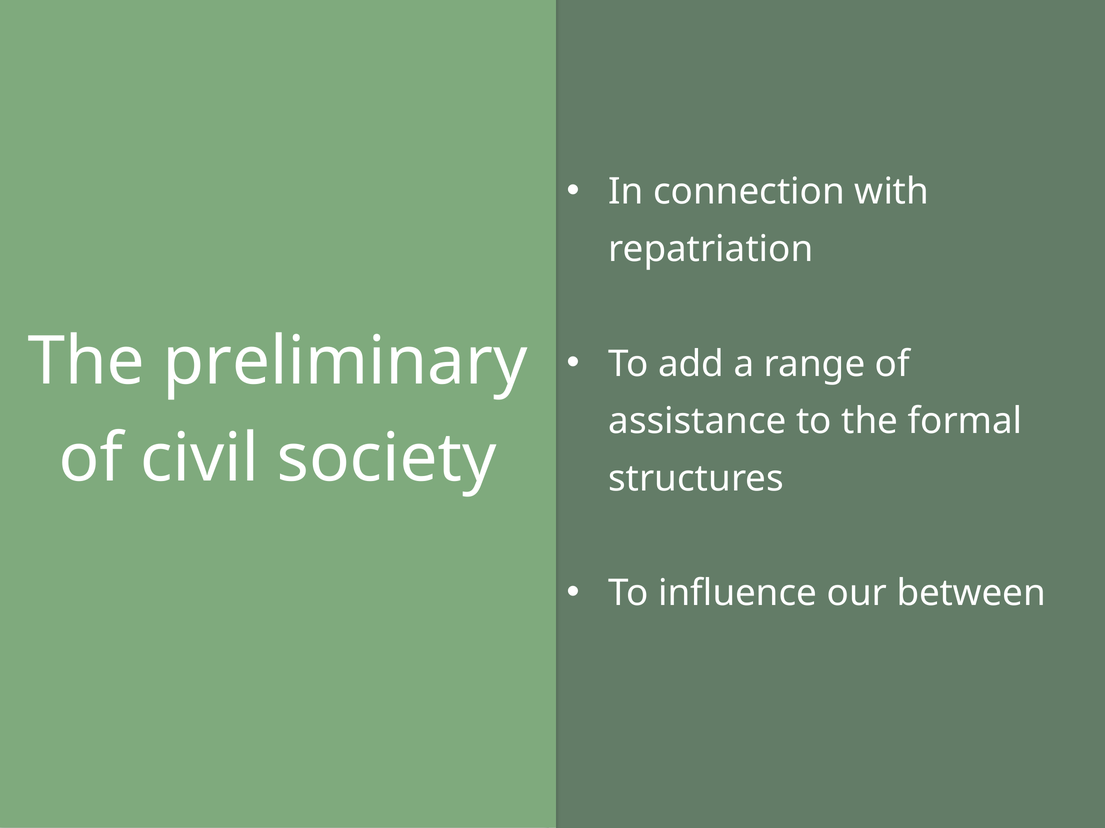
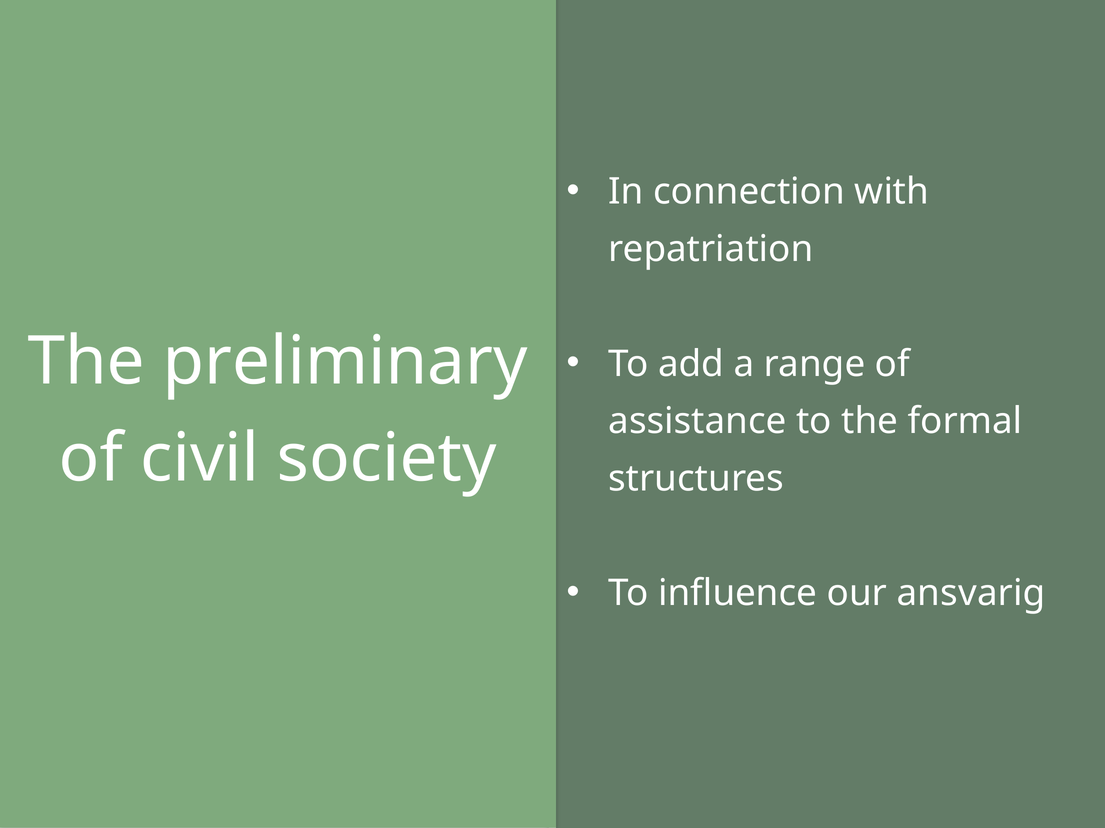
our between: between -> ansvarig
